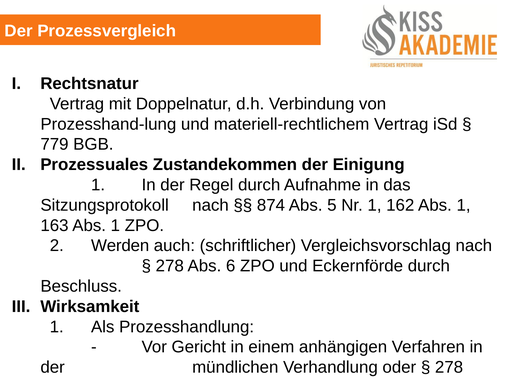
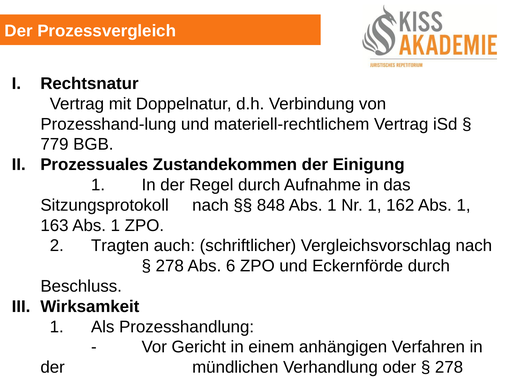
874: 874 -> 848
5 at (332, 205): 5 -> 1
Werden: Werden -> Tragten
